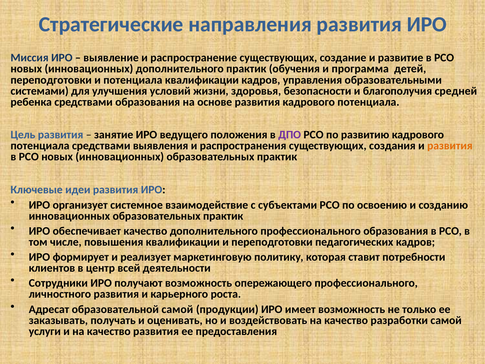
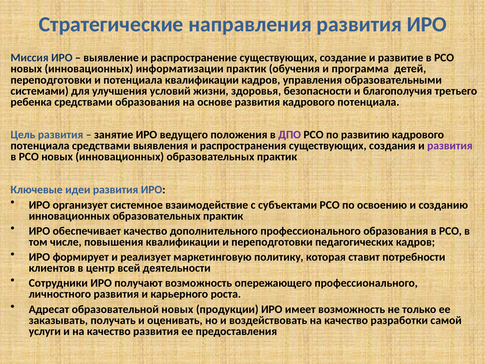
инновационных дополнительного: дополнительного -> информатизации
средней: средней -> третьего
развития at (450, 146) colour: orange -> purple
образовательной самой: самой -> новых
